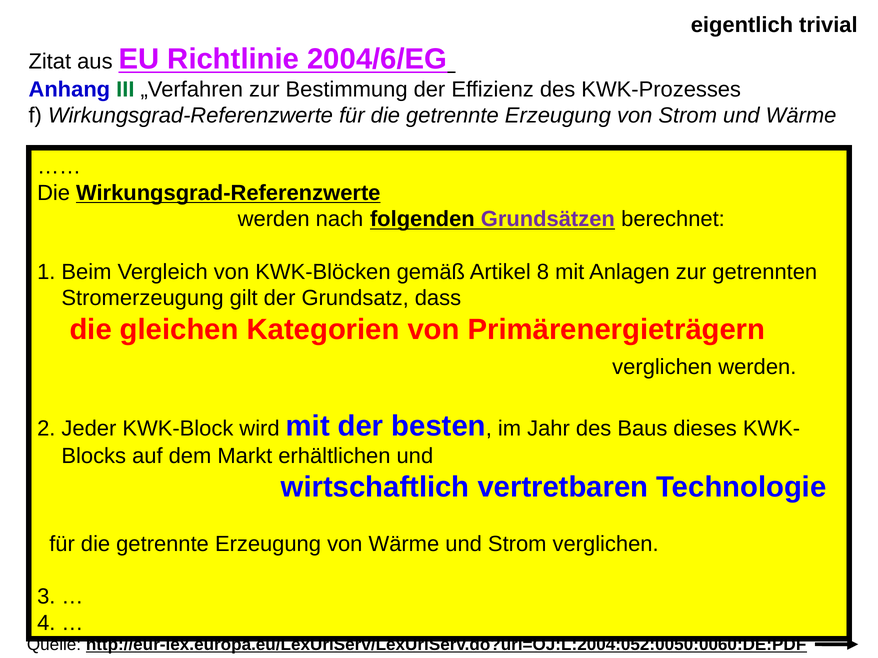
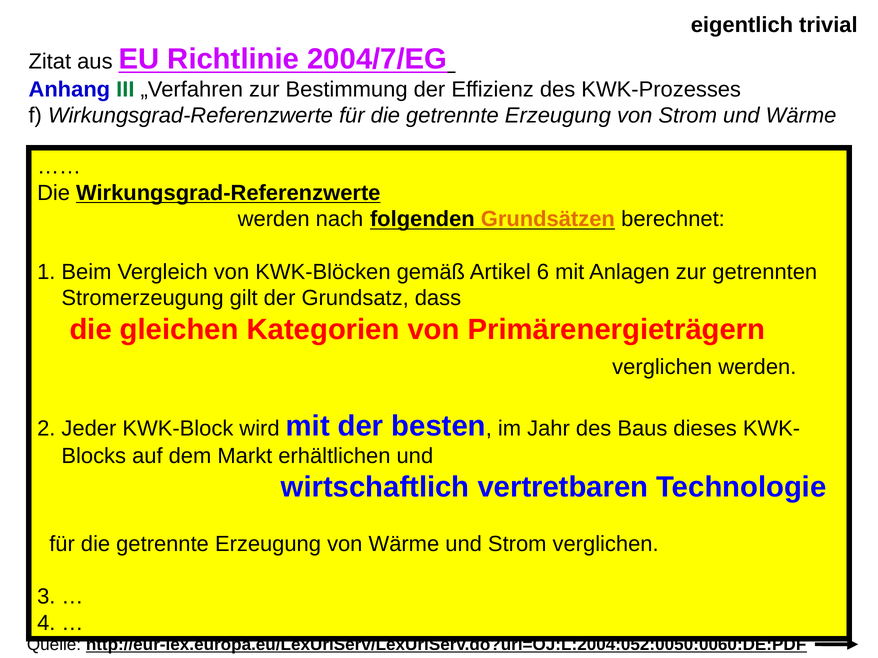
2004/6/EG: 2004/6/EG -> 2004/7/EG
Grundsätzen colour: purple -> orange
8: 8 -> 6
